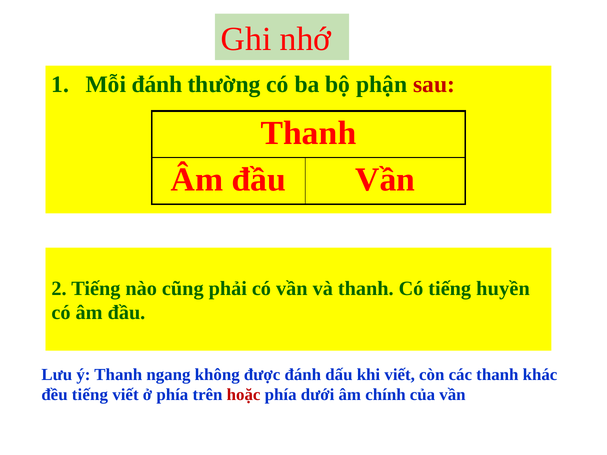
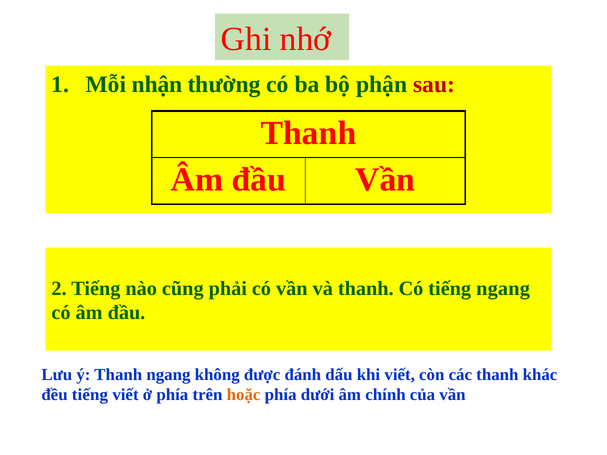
đánh at (157, 85): đánh -> nhận
tiếng huyền: huyền -> ngang
hoặc colour: red -> orange
